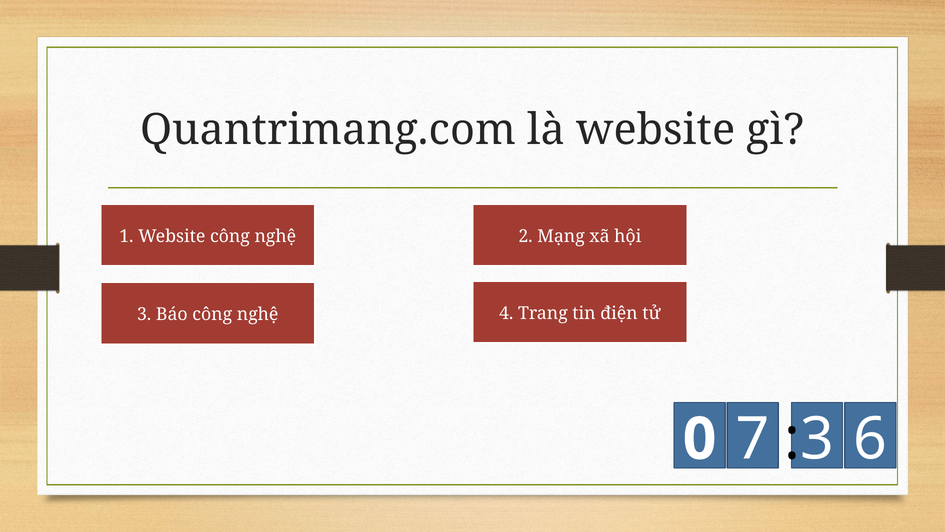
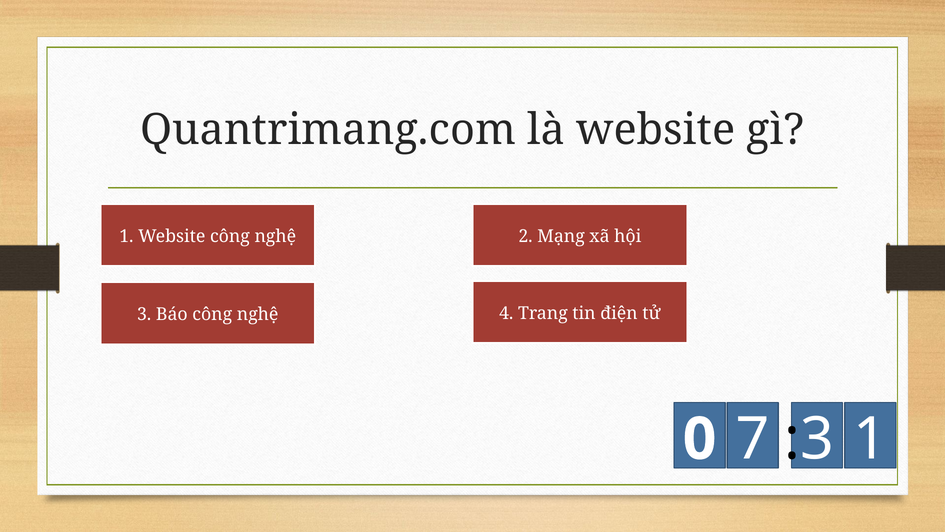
7 6: 6 -> 1
